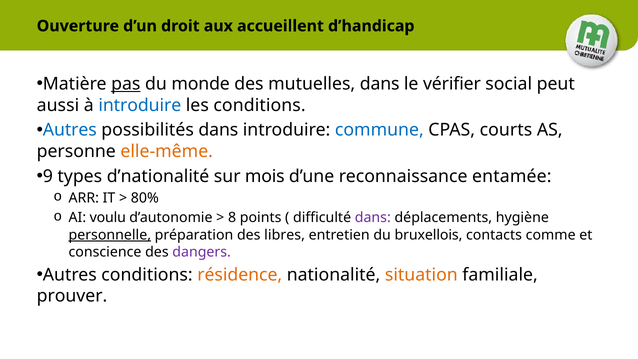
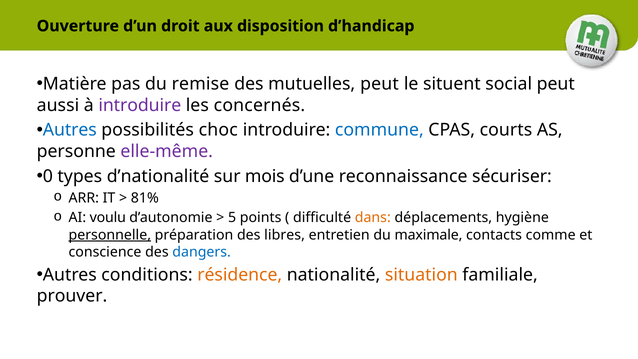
accueillent: accueillent -> disposition
pas underline: present -> none
monde: monde -> remise
mutuelles dans: dans -> peut
vérifier: vérifier -> situent
introduire at (140, 105) colour: blue -> purple
les conditions: conditions -> concernés
possibilités dans: dans -> choc
elle-même colour: orange -> purple
9: 9 -> 0
entamée: entamée -> sécuriser
80%: 80% -> 81%
8: 8 -> 5
dans at (373, 218) colour: purple -> orange
bruxellois: bruxellois -> maximale
dangers colour: purple -> blue
